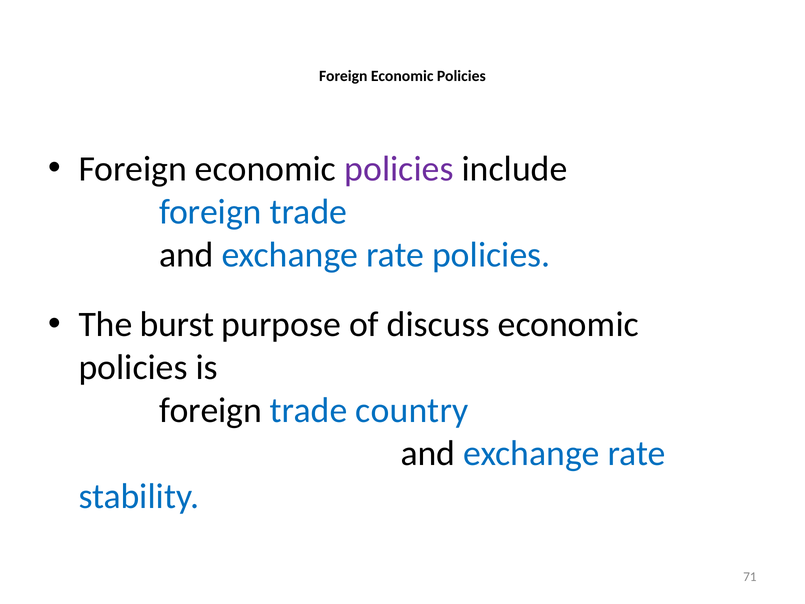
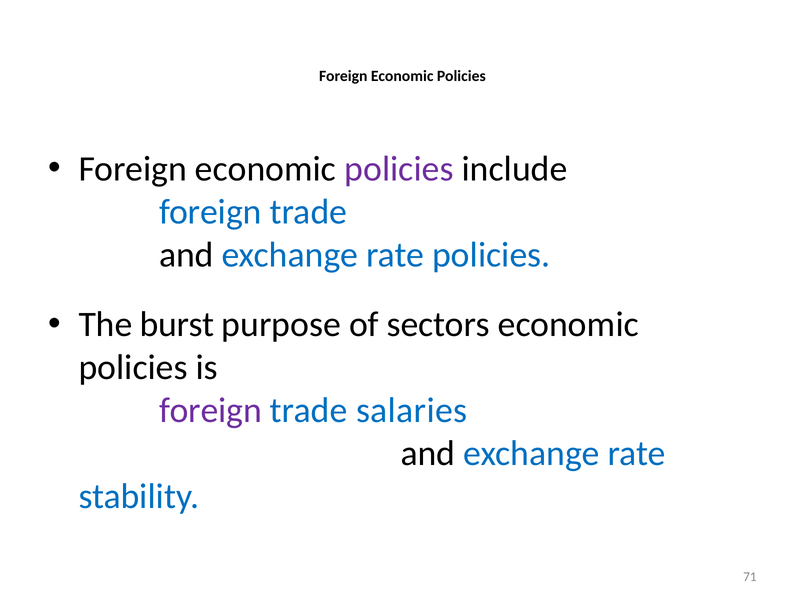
discuss: discuss -> sectors
foreign at (210, 410) colour: black -> purple
country: country -> salaries
